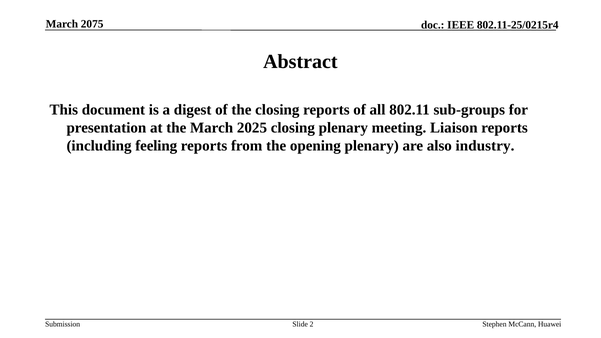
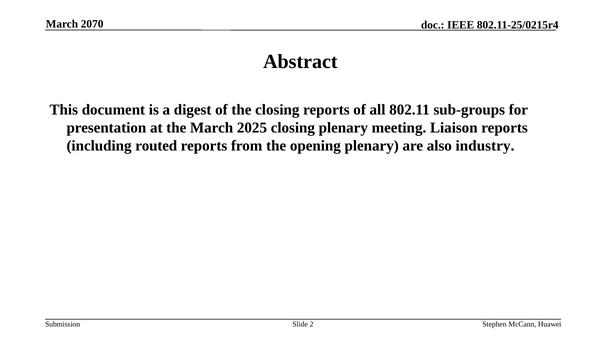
2075: 2075 -> 2070
feeling: feeling -> routed
